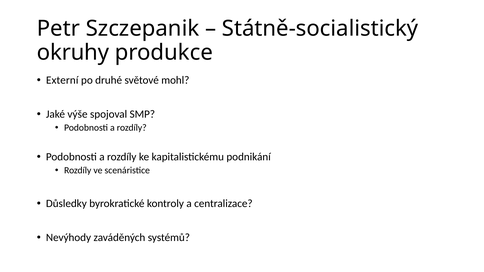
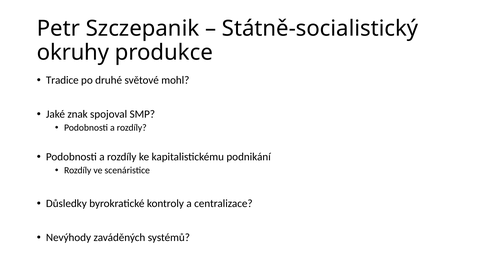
Externí: Externí -> Tradice
výše: výše -> znak
